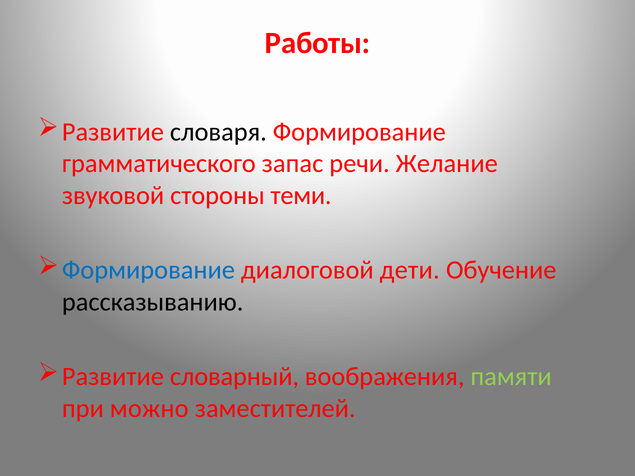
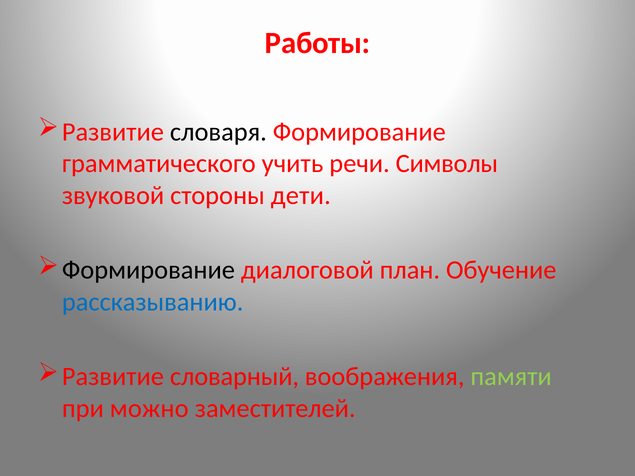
запас: запас -> учить
Желание: Желание -> Символы
теми: теми -> дети
Формирование at (148, 270) colour: blue -> black
дети: дети -> план
рассказыванию colour: black -> blue
